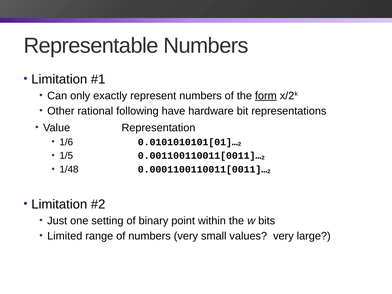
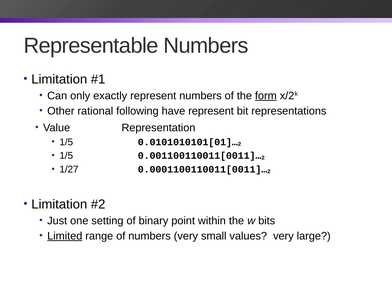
have hardware: hardware -> represent
1/6 at (66, 142): 1/6 -> 1/5
1/48: 1/48 -> 1/27
Limited underline: none -> present
